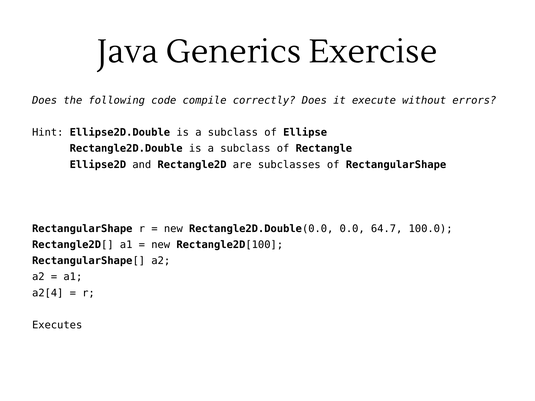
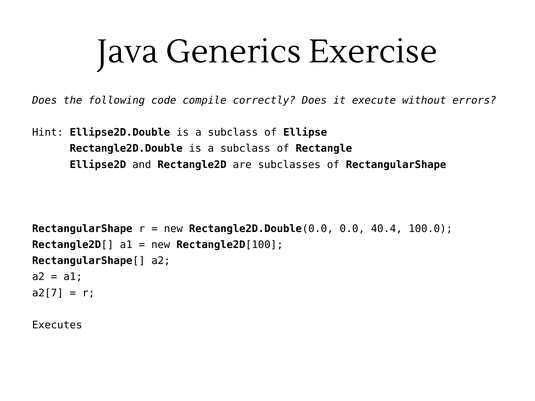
64.7: 64.7 -> 40.4
a2[4: a2[4 -> a2[7
